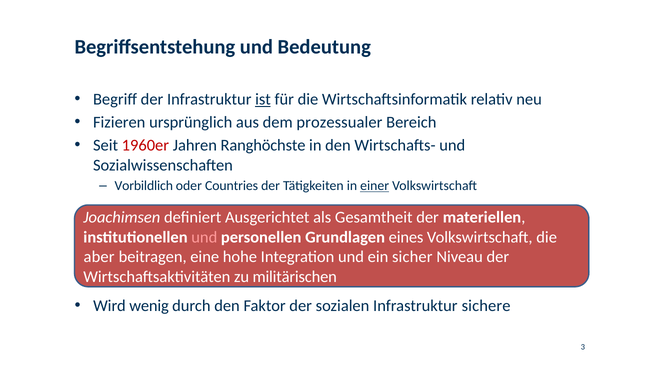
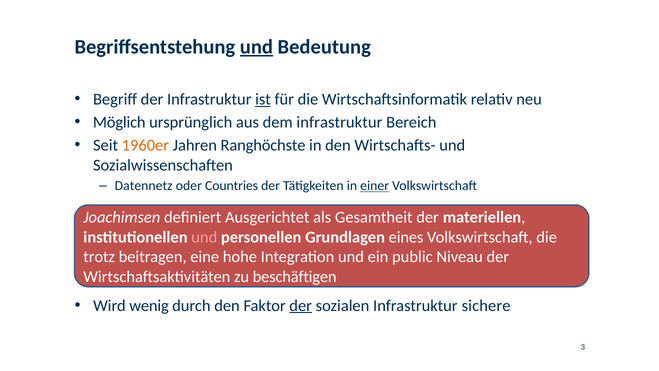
und at (256, 47) underline: none -> present
Fizieren: Fizieren -> Möglich
dem prozessualer: prozessualer -> infrastruktur
1960er colour: red -> orange
Vorbildlich: Vorbildlich -> Datennetz
aber: aber -> trotz
sicher: sicher -> public
militärischen: militärischen -> beschäftigen
der at (301, 305) underline: none -> present
